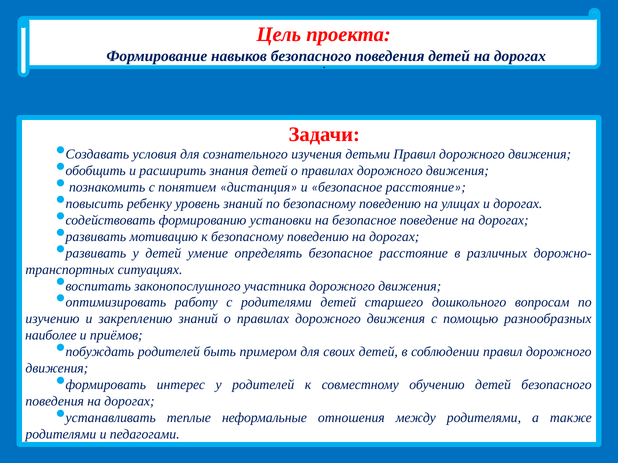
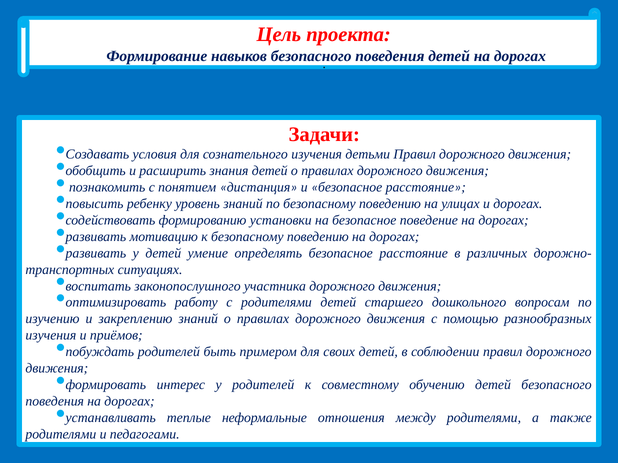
наиболее at (51, 336): наиболее -> изучения
